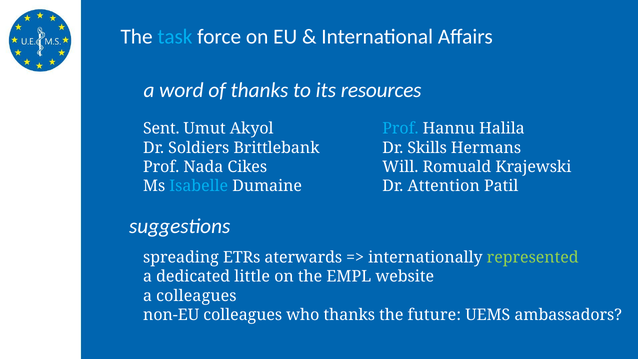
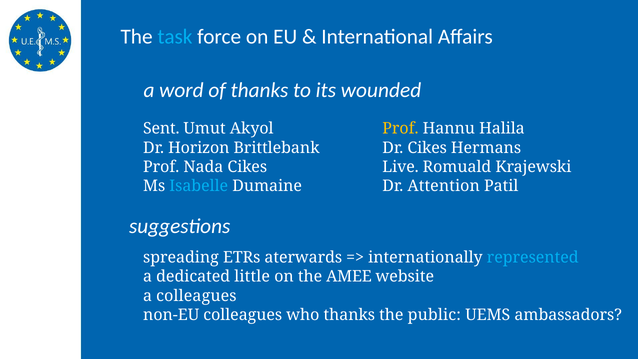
resources: resources -> wounded
Prof at (400, 129) colour: light blue -> yellow
Soldiers: Soldiers -> Horizon
Dr Skills: Skills -> Cikes
Will: Will -> Live
represented colour: light green -> light blue
EMPL: EMPL -> AMEE
future: future -> public
